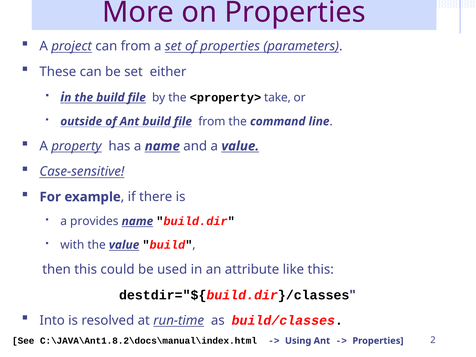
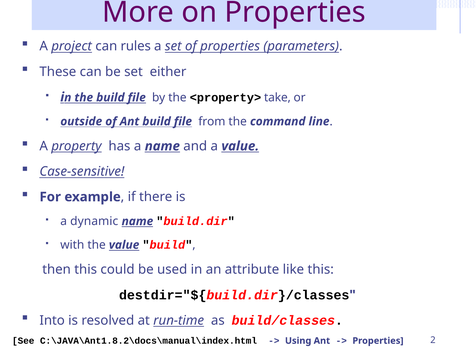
can from: from -> rules
provides: provides -> dynamic
